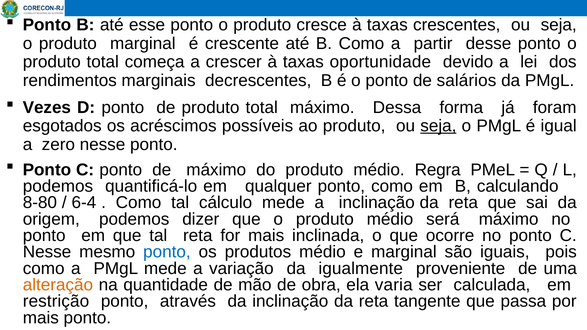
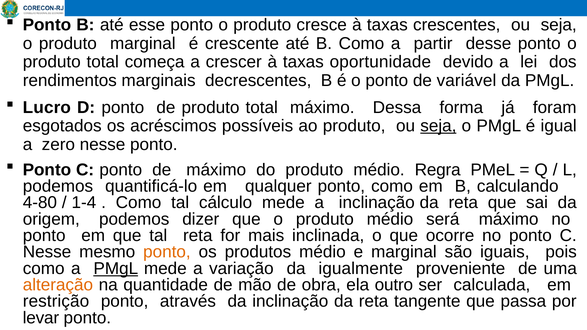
salários: salários -> variável
Vezes: Vezes -> Lucro
8-80: 8-80 -> 4-80
6-4: 6-4 -> 1-4
ponto at (167, 252) colour: blue -> orange
PMgL at (116, 269) underline: none -> present
varia: varia -> outro
mais at (41, 318): mais -> levar
